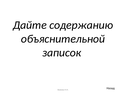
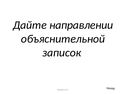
содержанию: содержанию -> направлении
